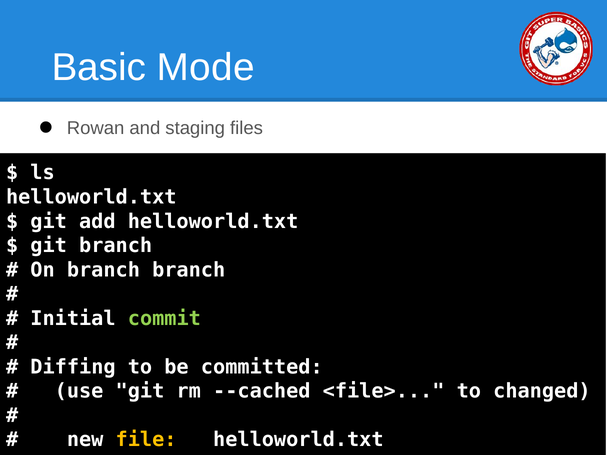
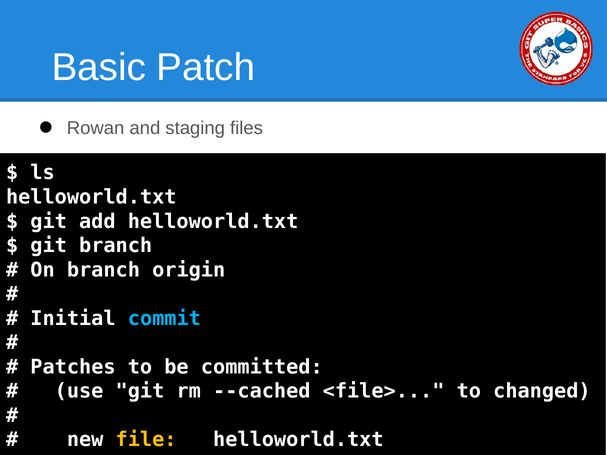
Mode: Mode -> Patch
branch branch: branch -> origin
commit colour: light green -> light blue
Diffing: Diffing -> Patches
